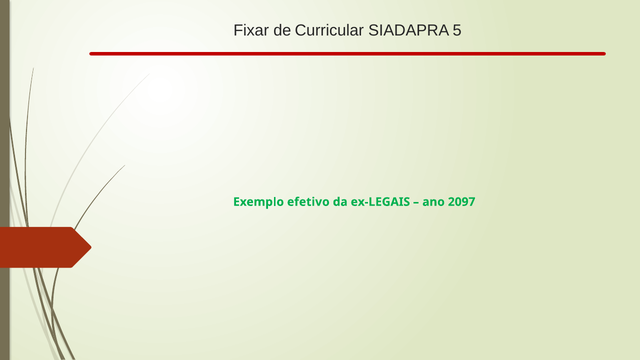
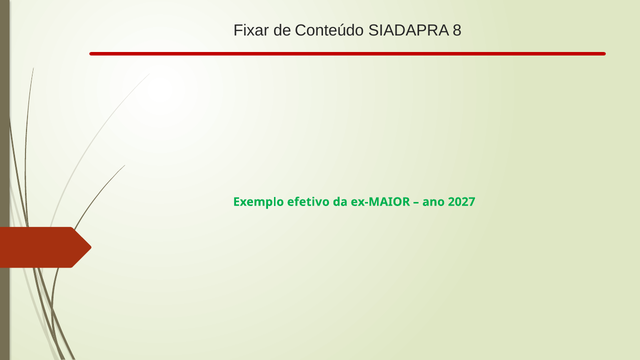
Curricular: Curricular -> Conteúdo
5: 5 -> 8
ex-LEGAIS: ex-LEGAIS -> ex-MAIOR
2097: 2097 -> 2027
